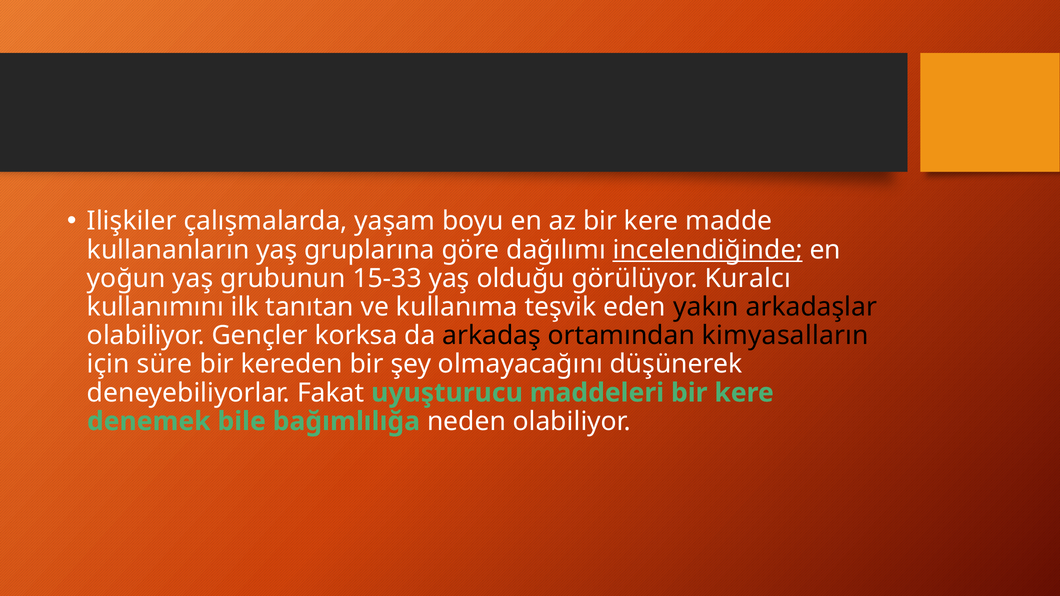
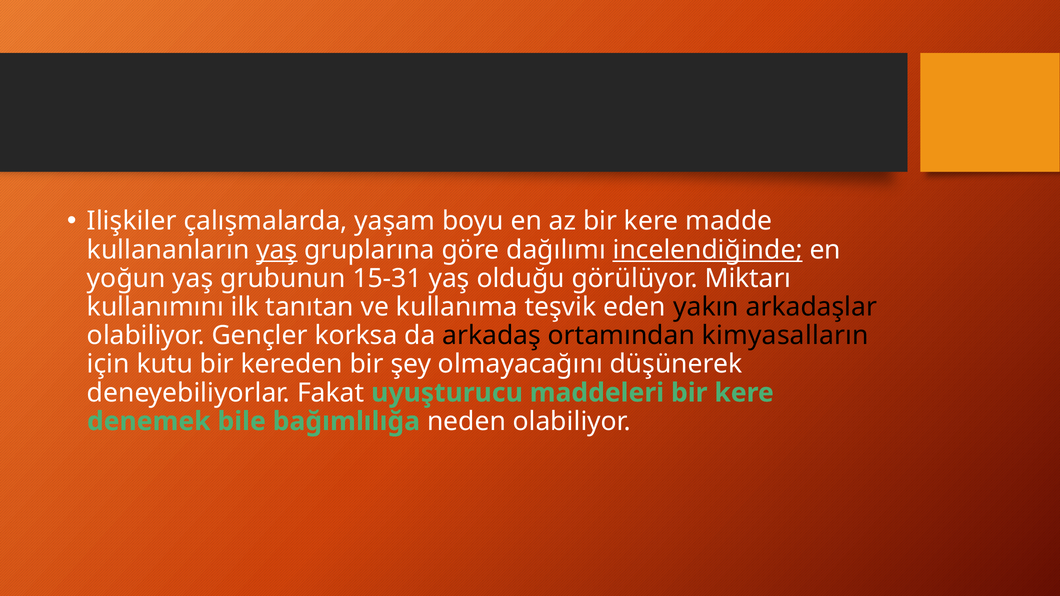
yaş at (277, 250) underline: none -> present
15-33: 15-33 -> 15-31
Kuralcı: Kuralcı -> Miktarı
süre: süre -> kutu
